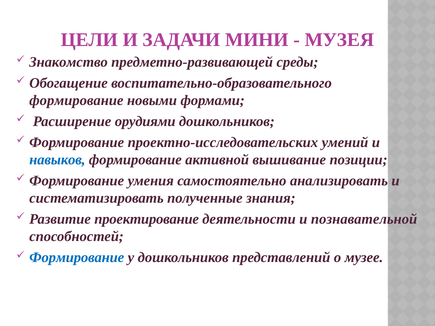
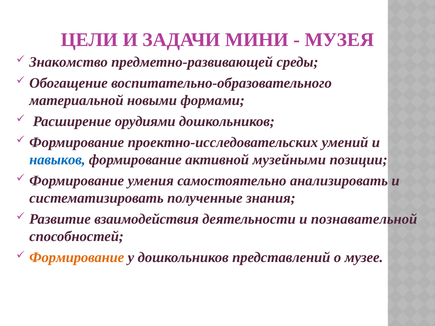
формирование at (76, 100): формирование -> материальной
вышивание: вышивание -> музейными
проектирование: проектирование -> взаимодействия
Формирование at (77, 258) colour: blue -> orange
